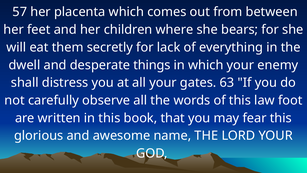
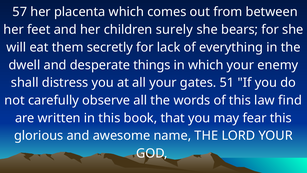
where: where -> surely
63: 63 -> 51
foot: foot -> find
